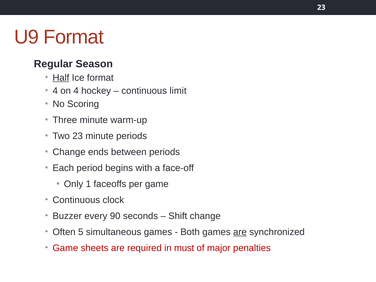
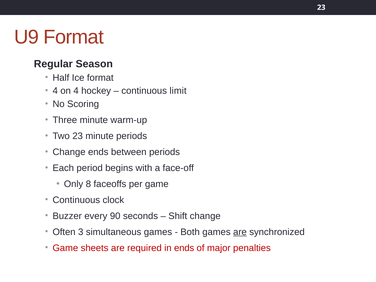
Half underline: present -> none
1: 1 -> 8
5: 5 -> 3
in must: must -> ends
